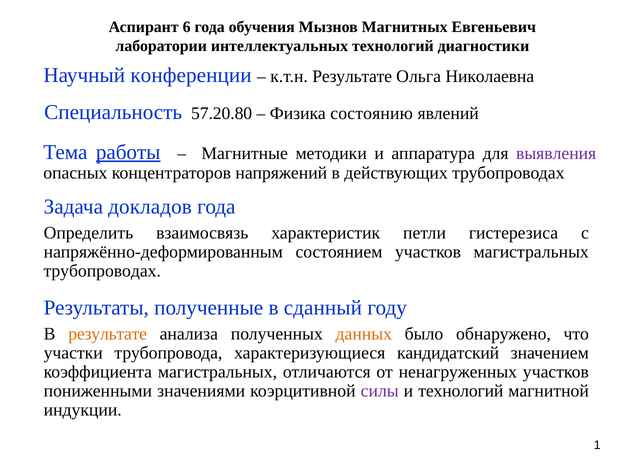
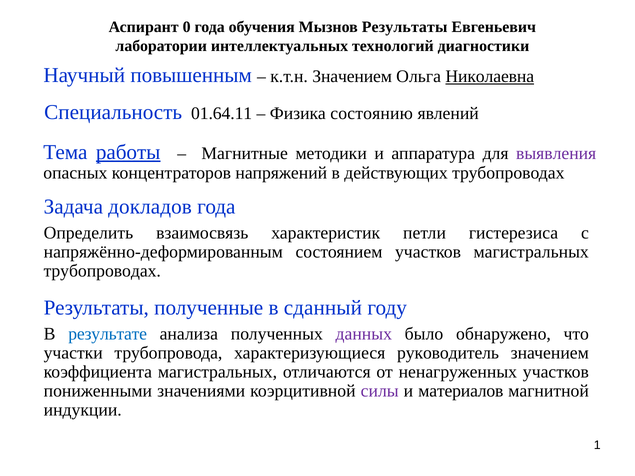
6: 6 -> 0
Мызнов Магнитных: Магнитных -> Результаты
конференции: конференции -> повышенным
к.т.н Результате: Результате -> Значением
Николаевна underline: none -> present
57.20.80: 57.20.80 -> 01.64.11
результате at (108, 334) colour: orange -> blue
данных colour: orange -> purple
кандидатский: кандидатский -> руководитель
и технологий: технологий -> материалов
